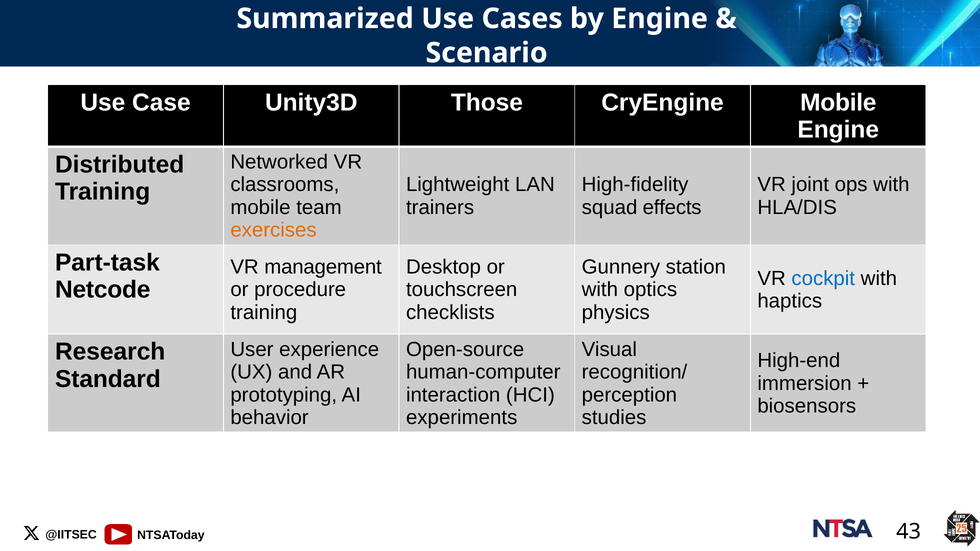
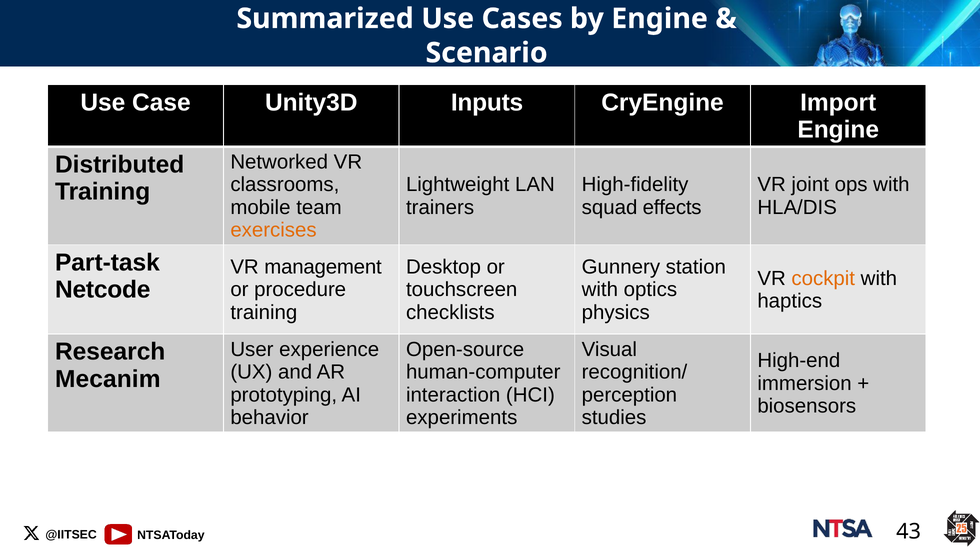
Those: Those -> Inputs
CryEngine Mobile: Mobile -> Import
cockpit colour: blue -> orange
Standard: Standard -> Mecanim
